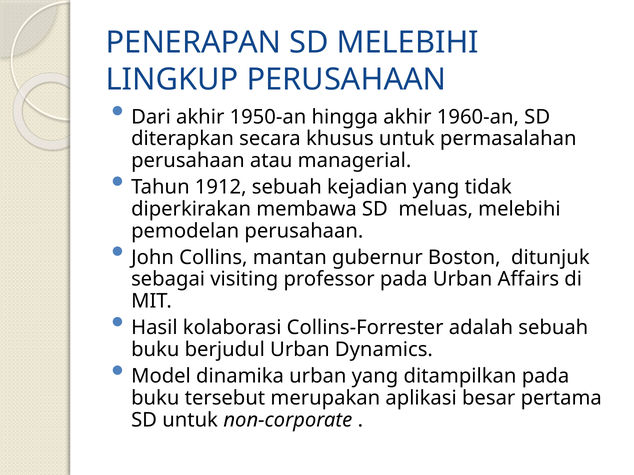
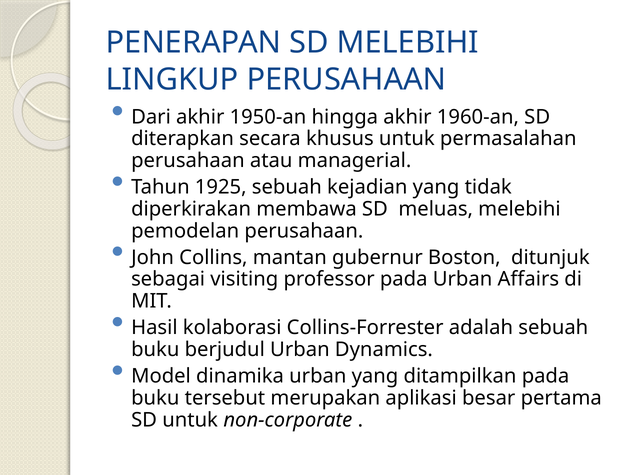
1912: 1912 -> 1925
